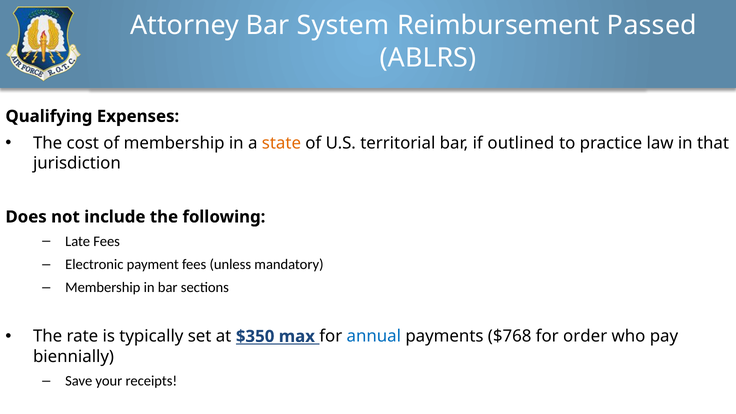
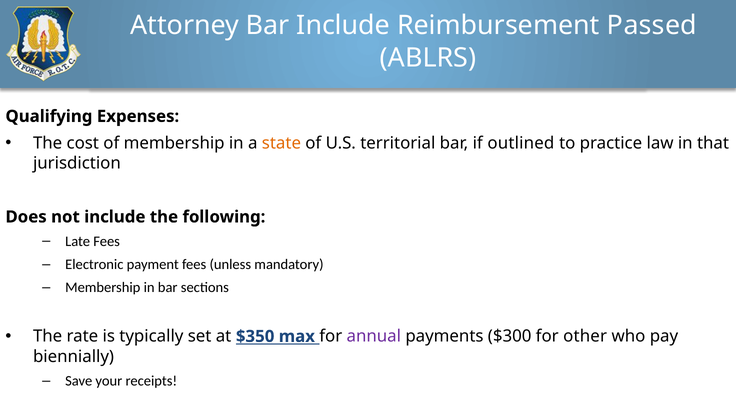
Bar System: System -> Include
annual colour: blue -> purple
$768: $768 -> $300
order: order -> other
